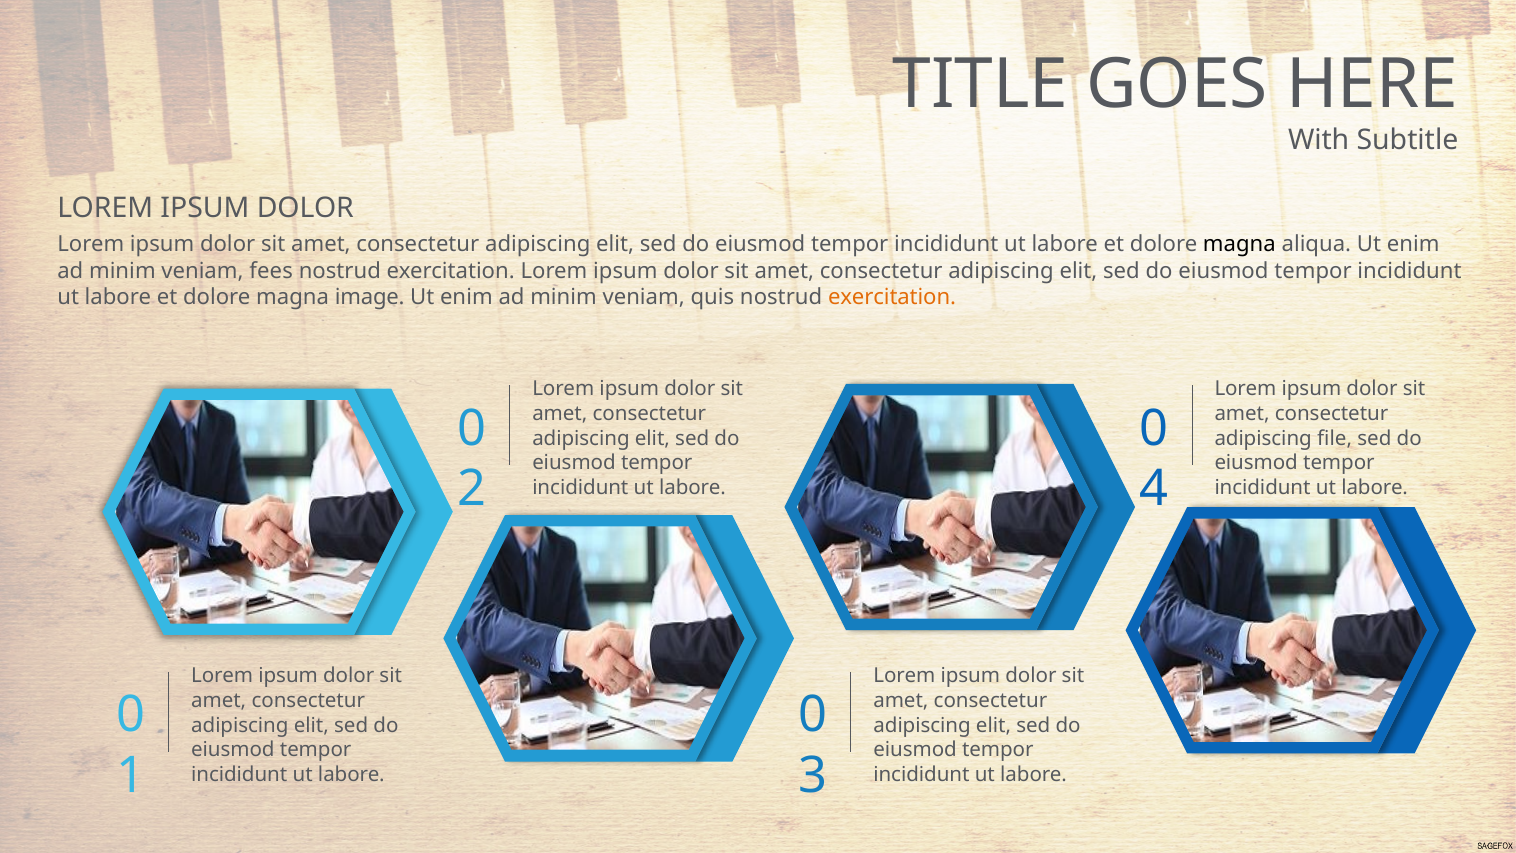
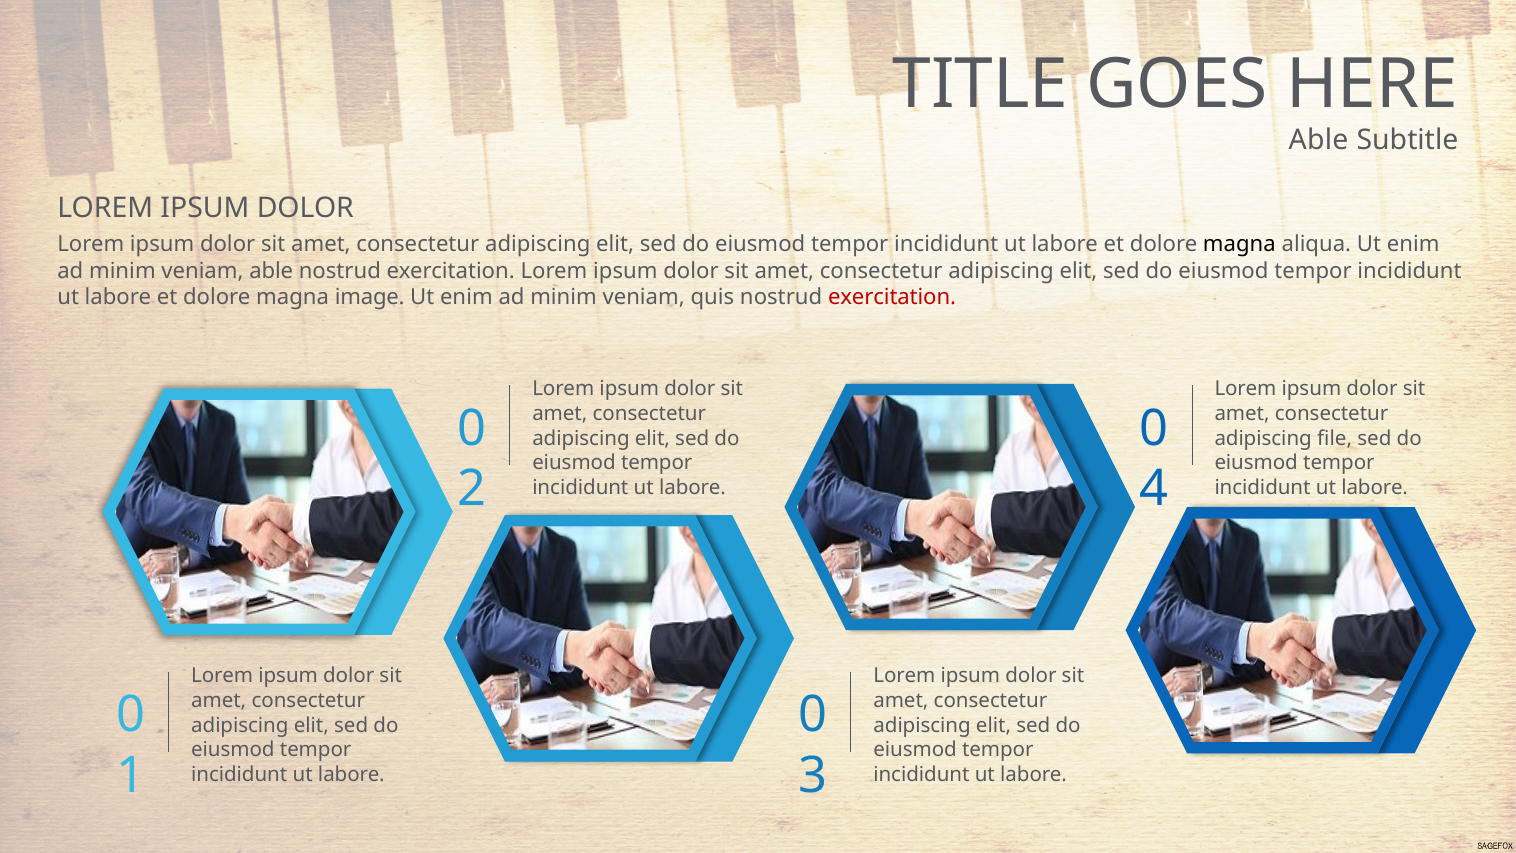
With at (1319, 140): With -> Able
veniam fees: fees -> able
exercitation at (892, 297) colour: orange -> red
